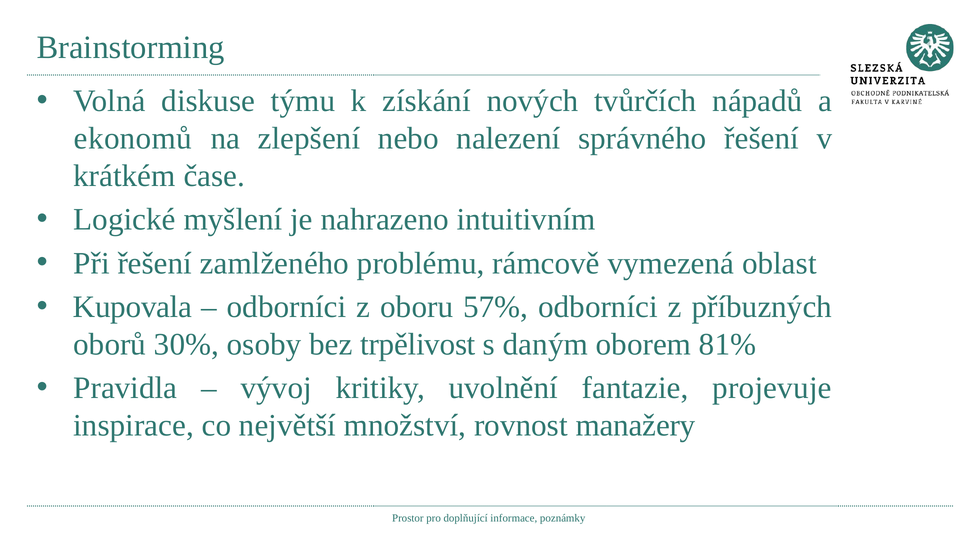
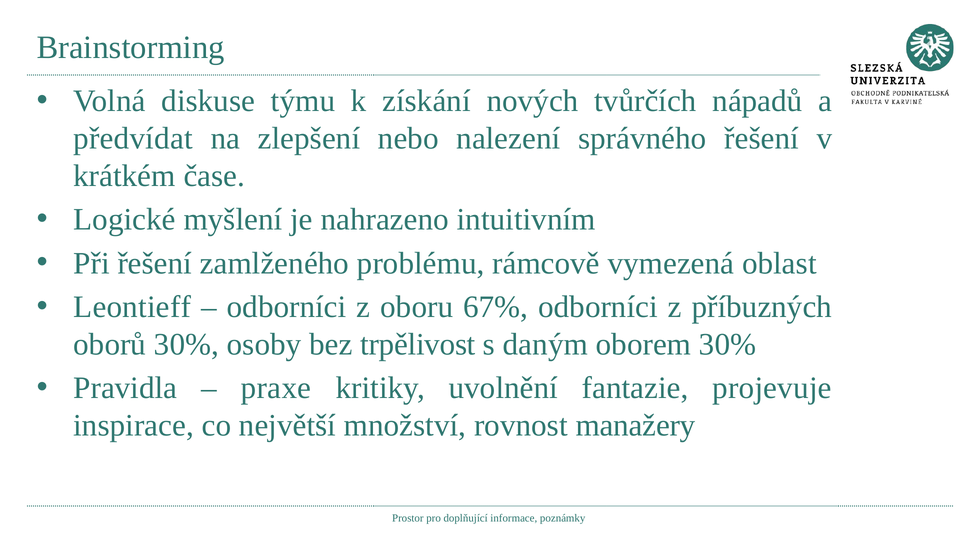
ekonomů: ekonomů -> předvídat
Kupovala: Kupovala -> Leontieff
57%: 57% -> 67%
oborem 81%: 81% -> 30%
vývoj: vývoj -> praxe
